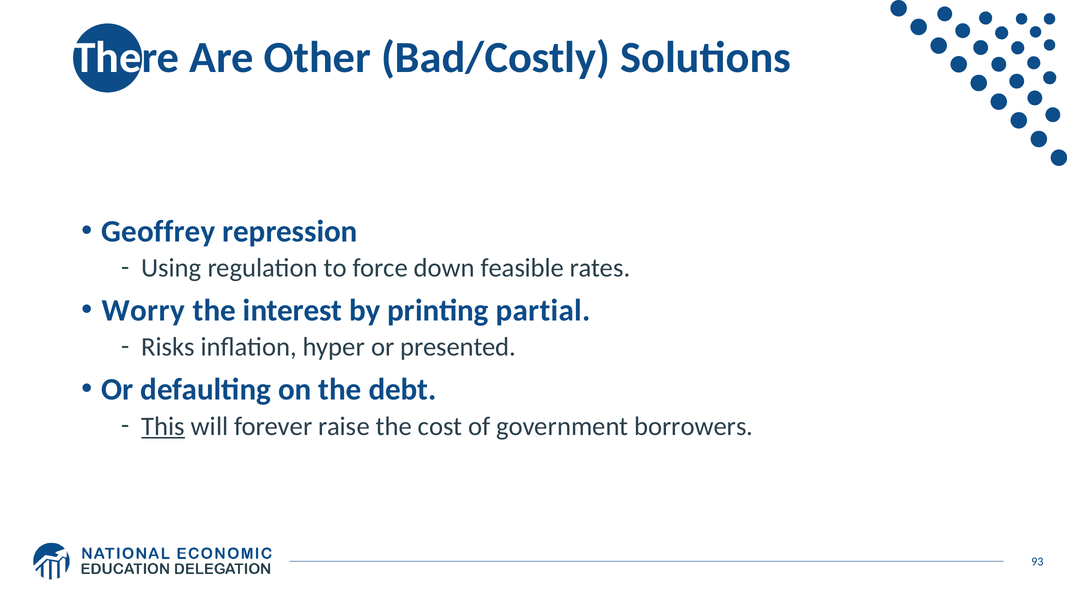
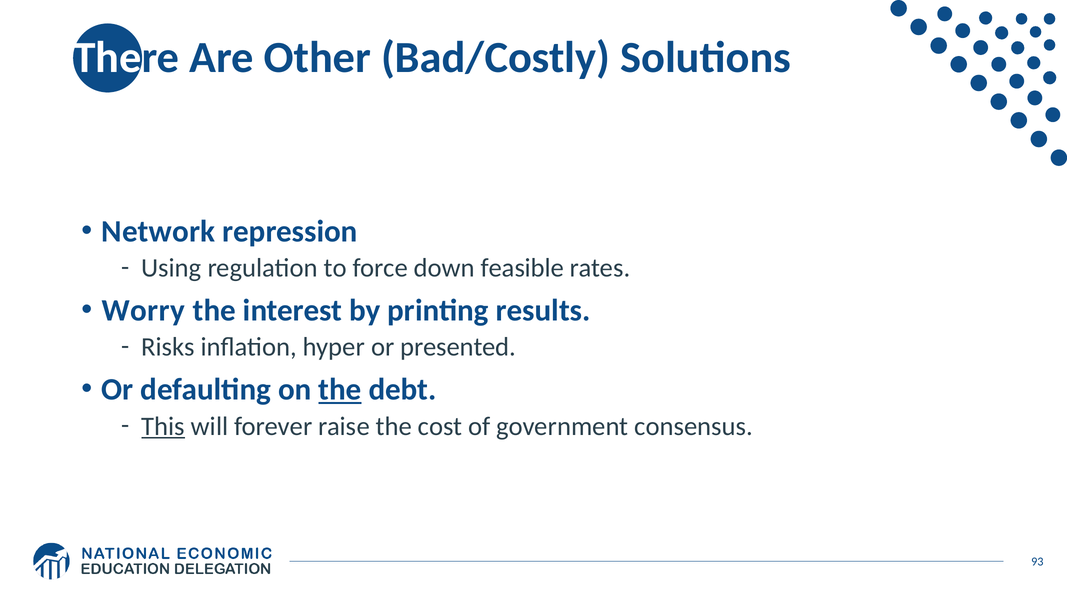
Geoffrey: Geoffrey -> Network
partial: partial -> results
the at (340, 390) underline: none -> present
borrowers: borrowers -> consensus
